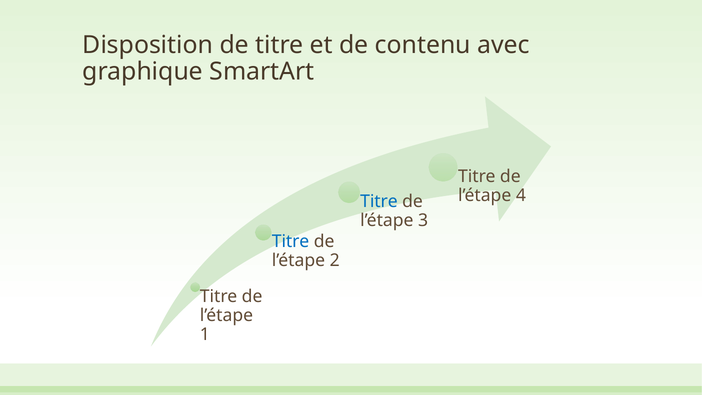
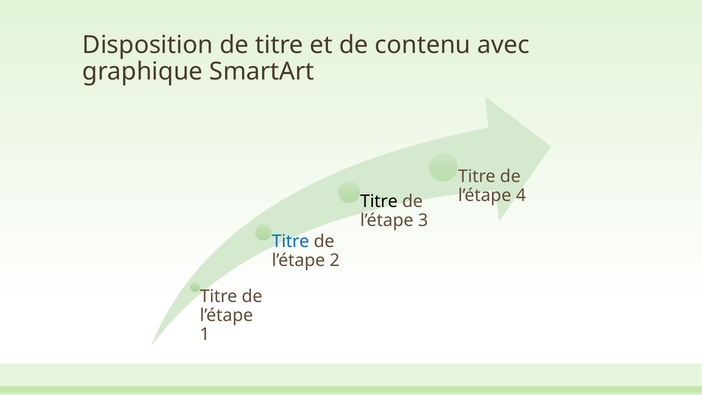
Titre at (379, 201) colour: blue -> black
